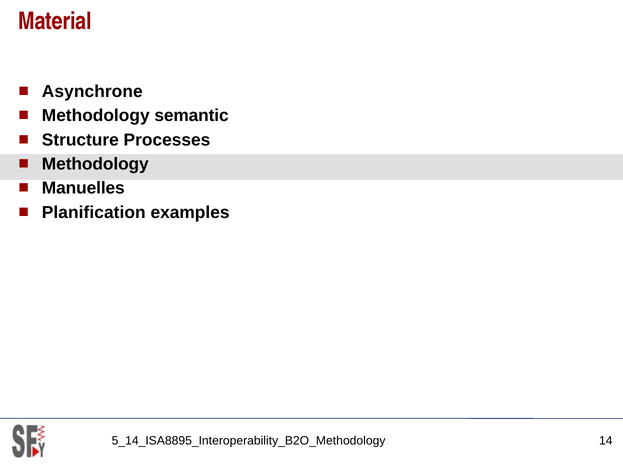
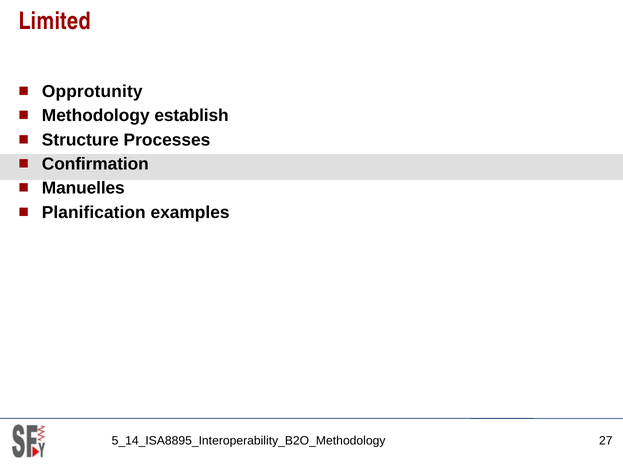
Material: Material -> Limited
Asynchrone: Asynchrone -> Opprotunity
semantic: semantic -> establish
Methodology at (95, 164): Methodology -> Confirmation
14: 14 -> 27
